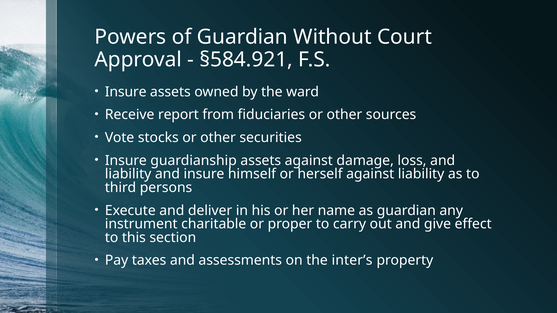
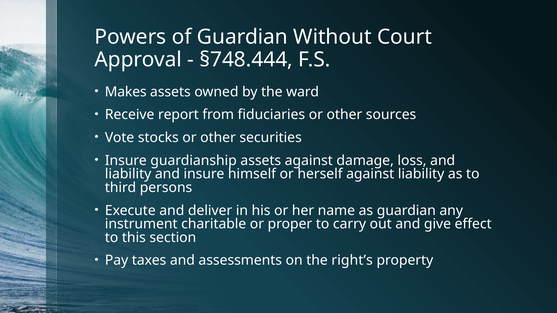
§584.921: §584.921 -> §748.444
Insure at (126, 92): Insure -> Makes
inter’s: inter’s -> right’s
